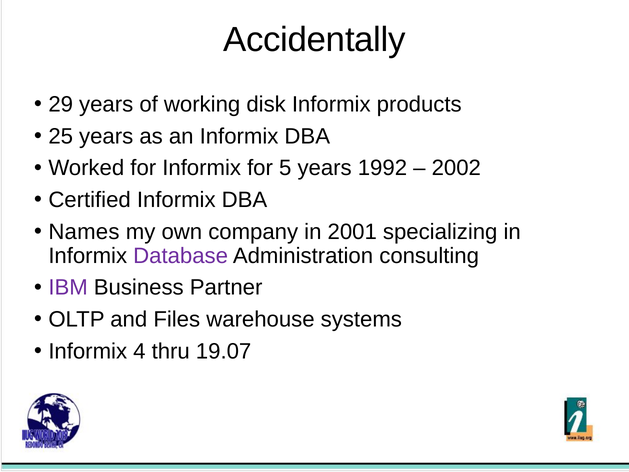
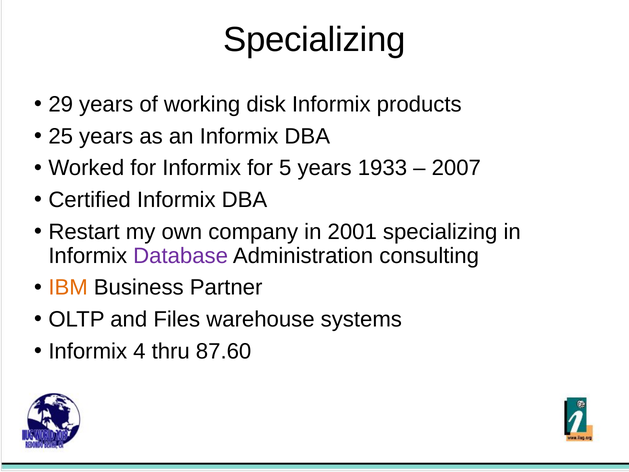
Accidentally at (315, 40): Accidentally -> Specializing
1992: 1992 -> 1933
2002: 2002 -> 2007
Names: Names -> Restart
IBM colour: purple -> orange
19.07: 19.07 -> 87.60
